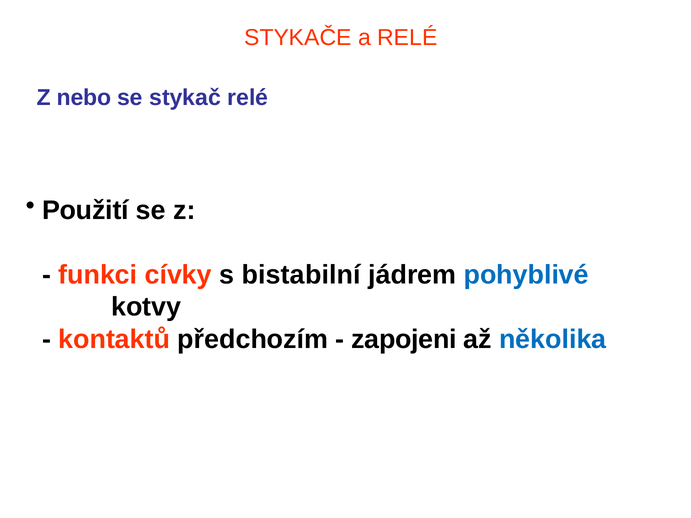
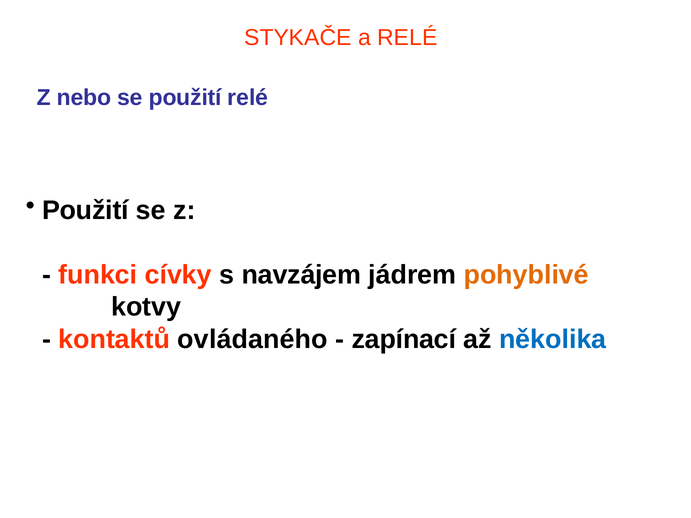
se stykač: stykač -> použití
bistabilní: bistabilní -> navzájem
pohyblivé colour: blue -> orange
předchozím: předchozím -> ovládaného
zapojeni: zapojeni -> zapínací
